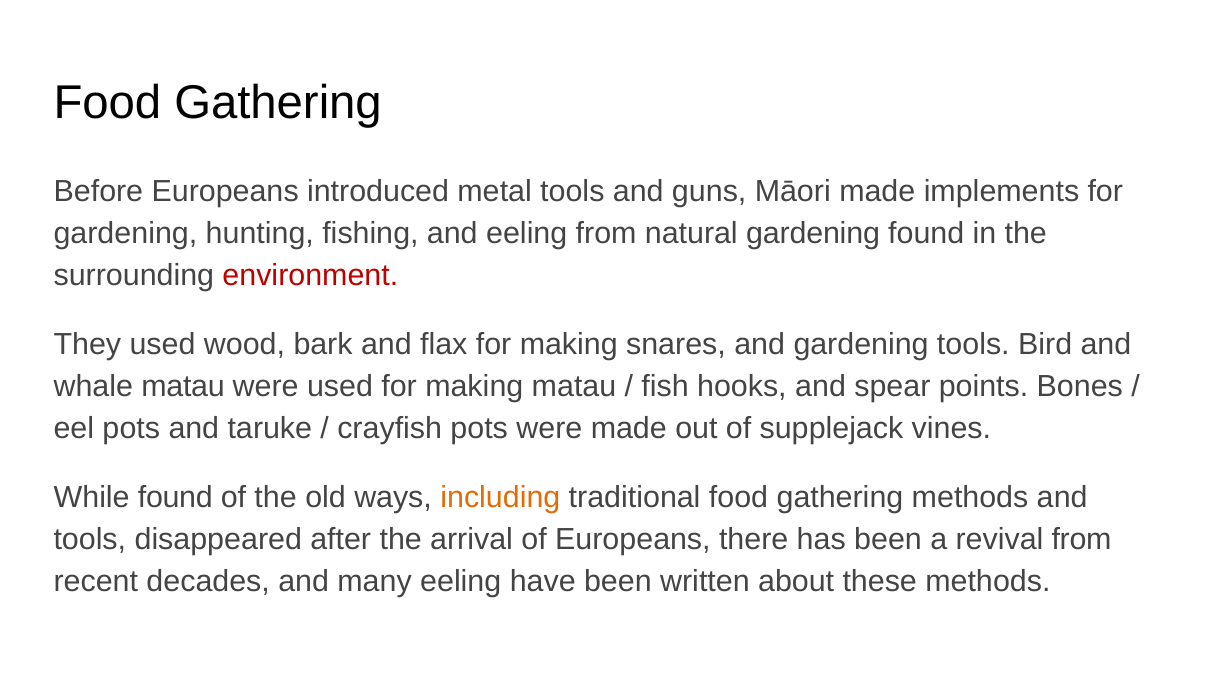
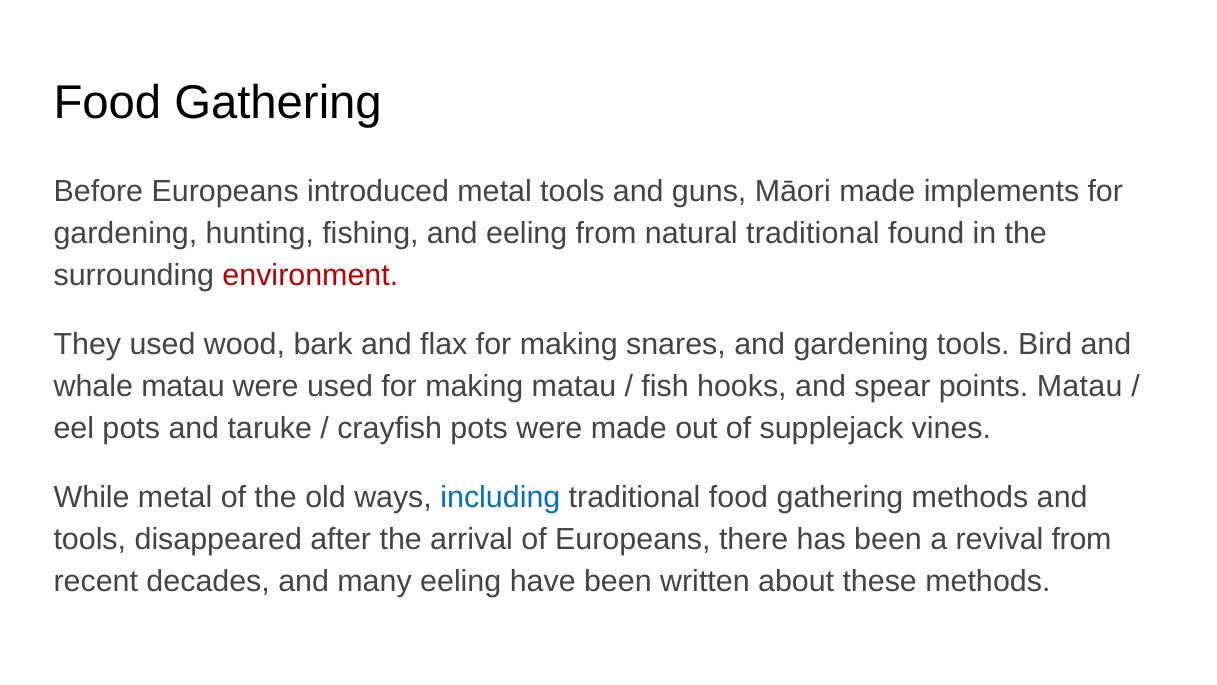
natural gardening: gardening -> traditional
points Bones: Bones -> Matau
While found: found -> metal
including colour: orange -> blue
